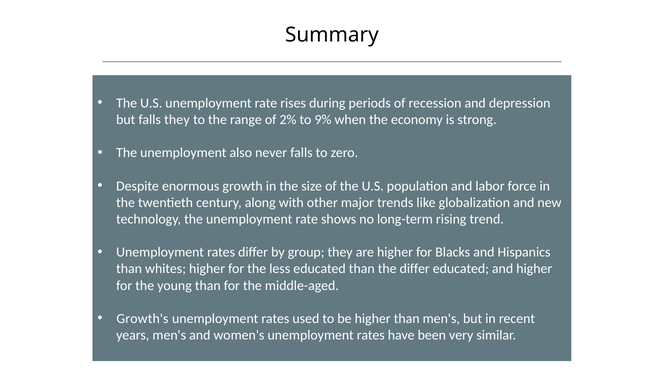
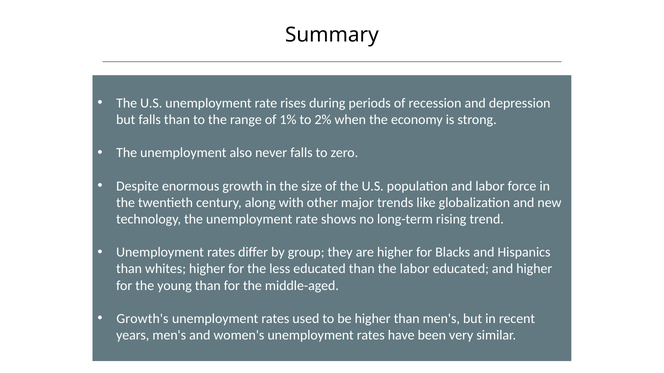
falls they: they -> than
2%: 2% -> 1%
9%: 9% -> 2%
the differ: differ -> labor
